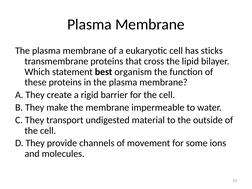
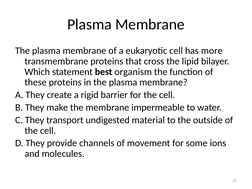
sticks: sticks -> more
